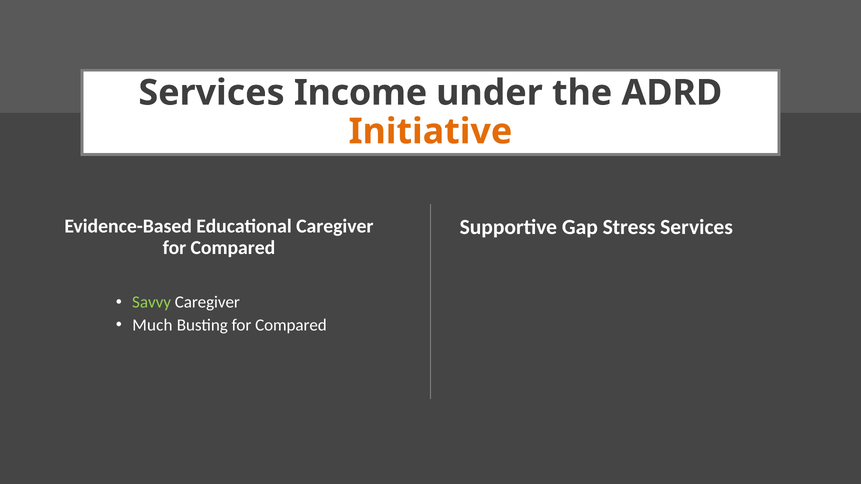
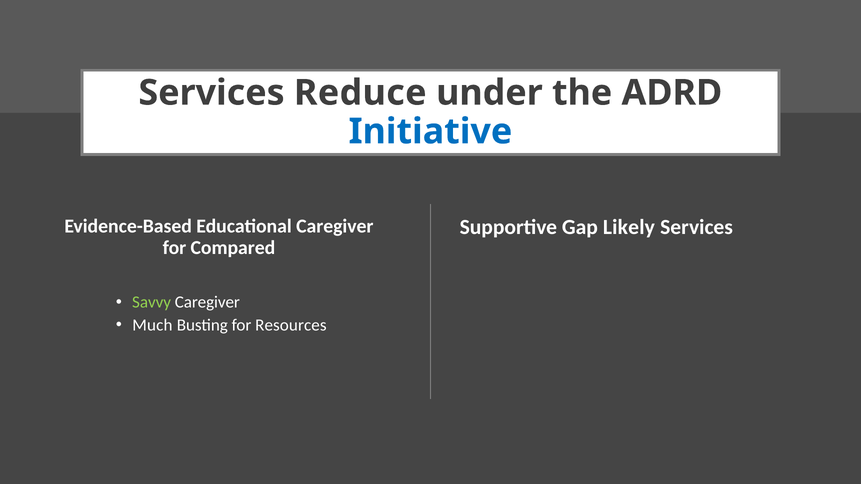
Income: Income -> Reduce
Initiative colour: orange -> blue
Stress: Stress -> Likely
Busting for Compared: Compared -> Resources
